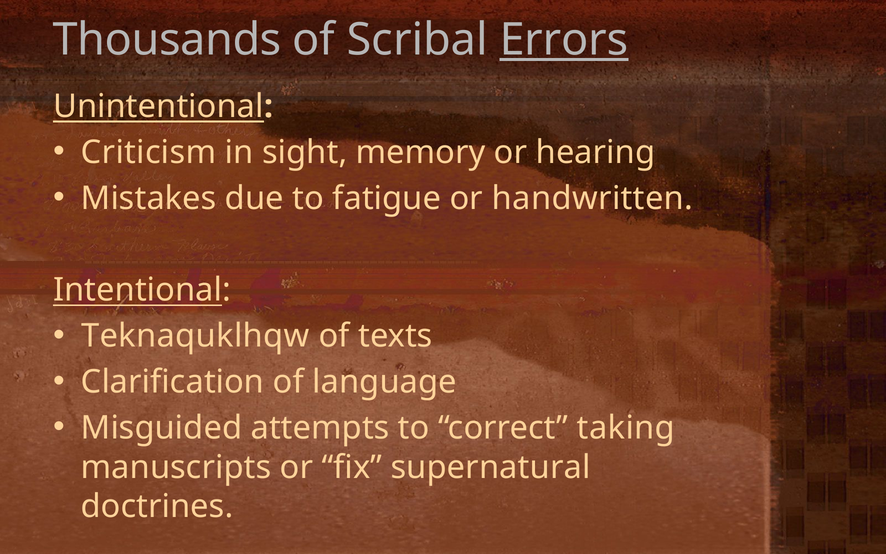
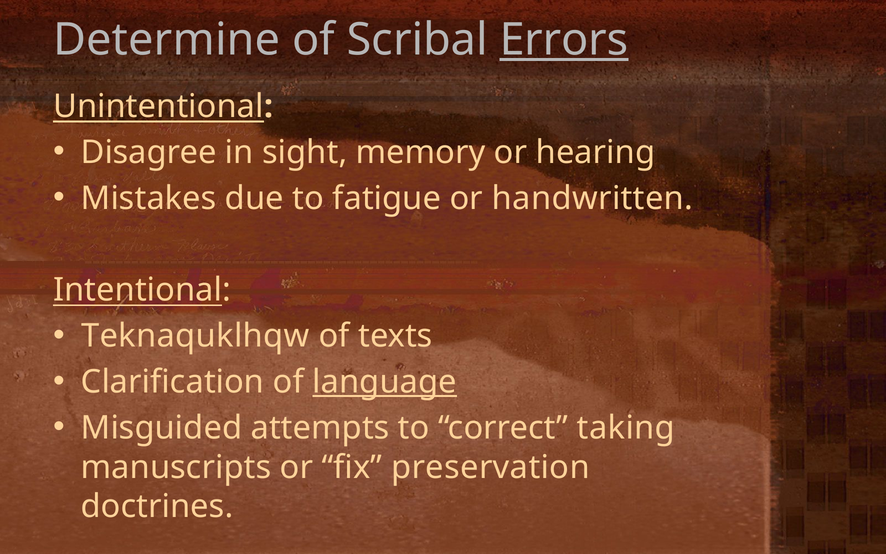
Thousands: Thousands -> Determine
Criticism: Criticism -> Disagree
language underline: none -> present
supernatural: supernatural -> preservation
